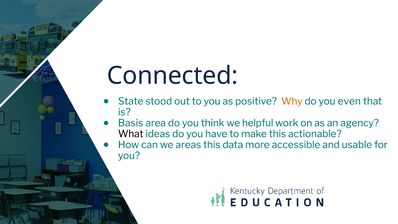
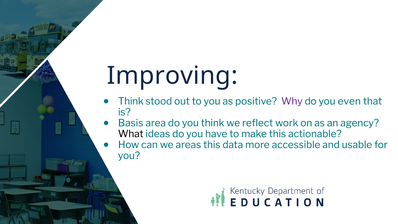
Connected: Connected -> Improving
State at (131, 101): State -> Think
Why colour: orange -> purple
helpful: helpful -> reflect
